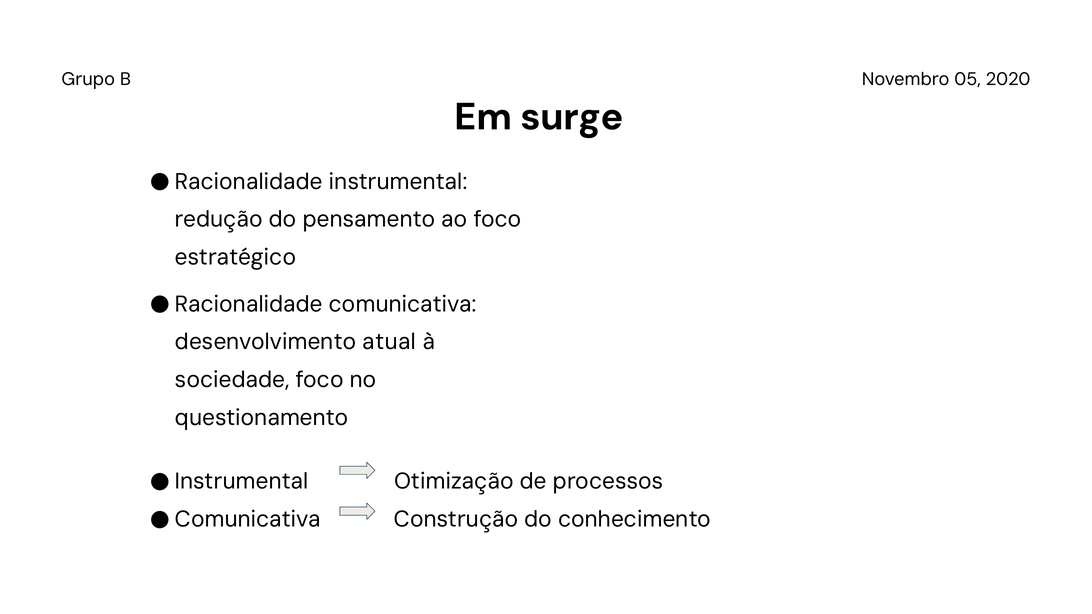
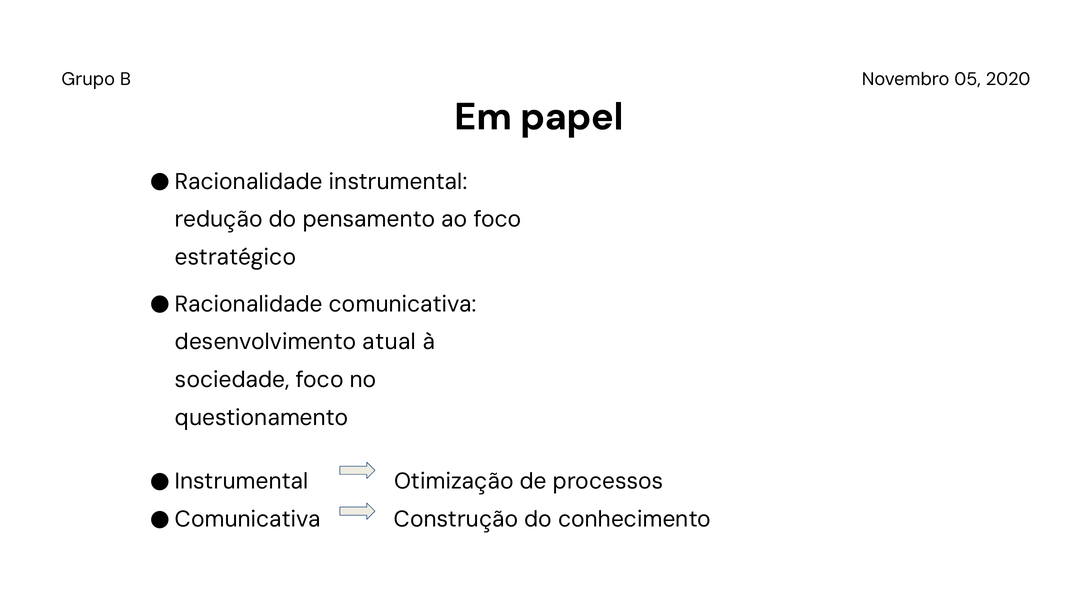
surge: surge -> papel
